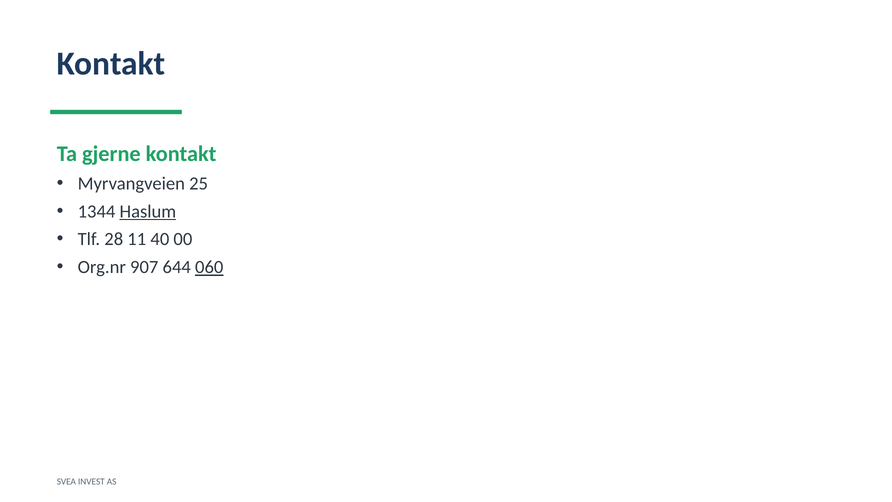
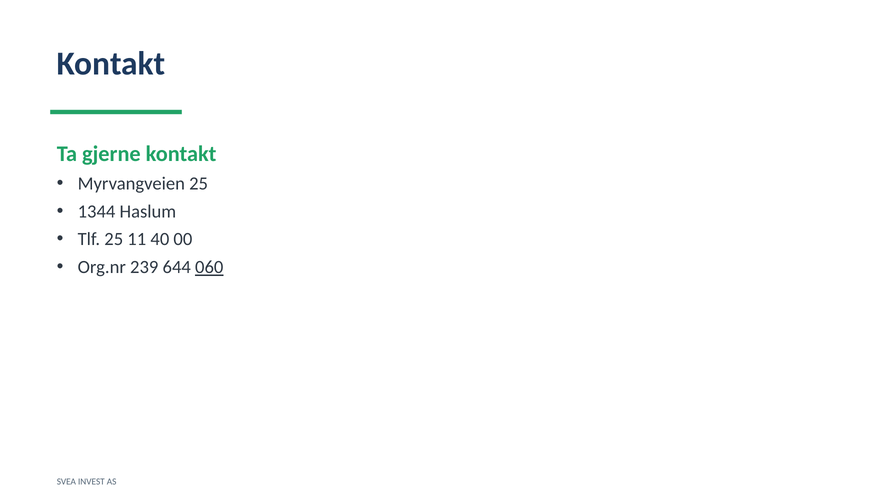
Haslum underline: present -> none
Tlf 28: 28 -> 25
907: 907 -> 239
